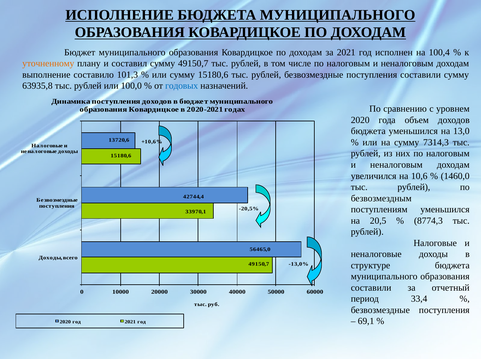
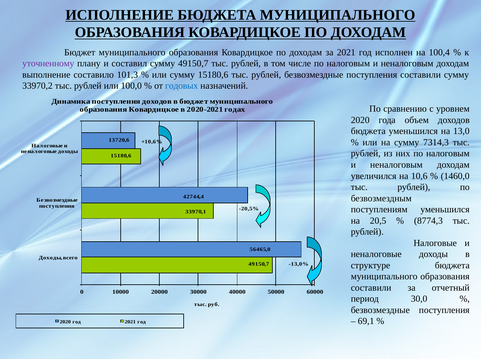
уточненному colour: orange -> purple
63935,8: 63935,8 -> 33970,2
33,4: 33,4 -> 30,0
